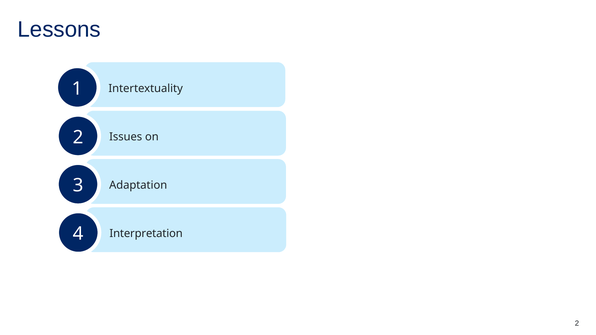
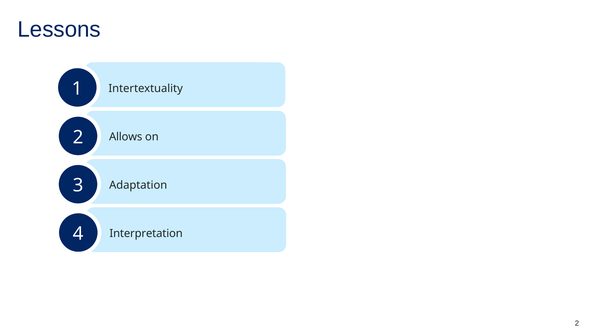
Issues: Issues -> Allows
